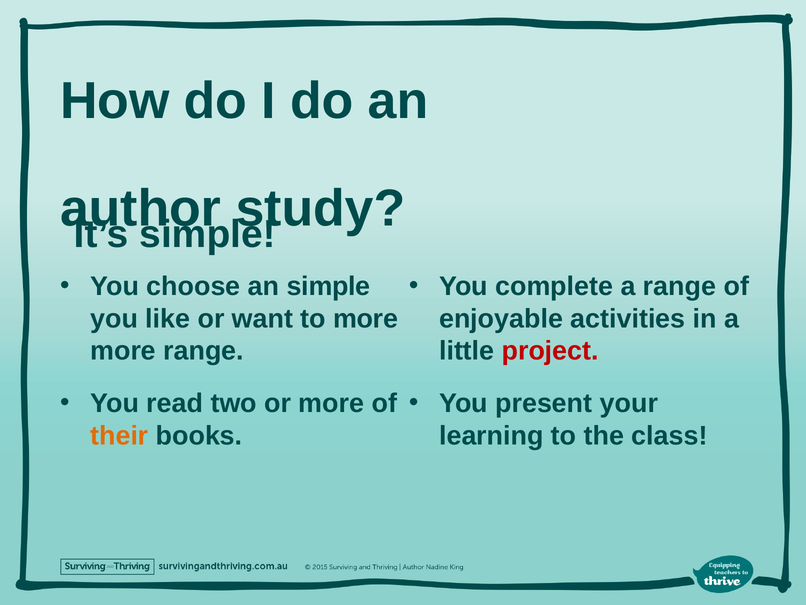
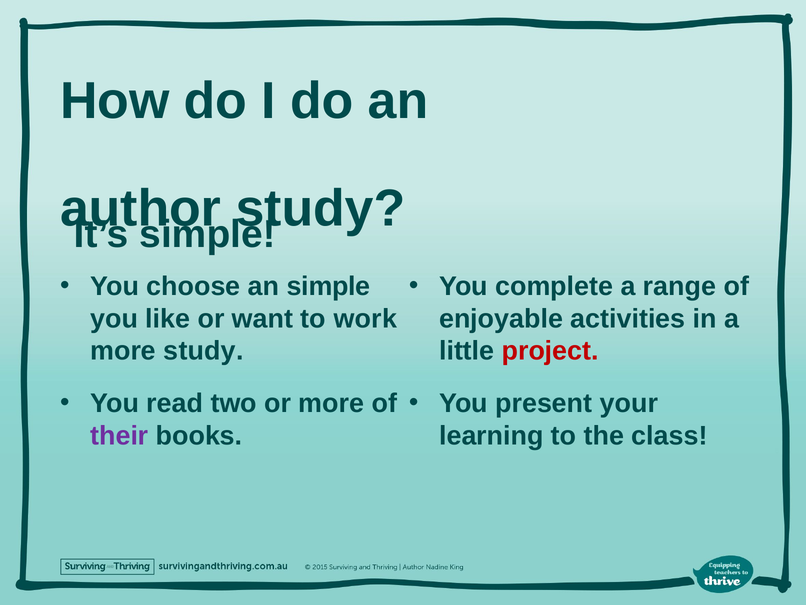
to more: more -> work
more range: range -> study
their colour: orange -> purple
